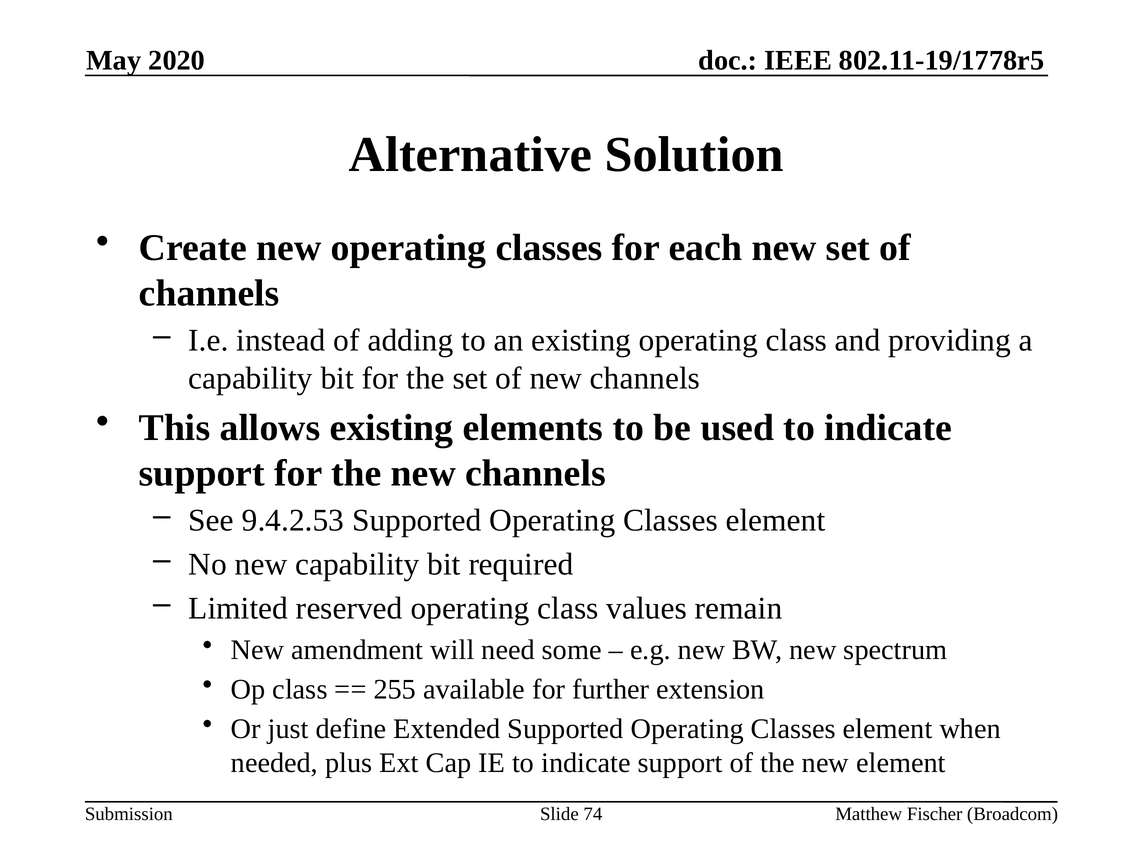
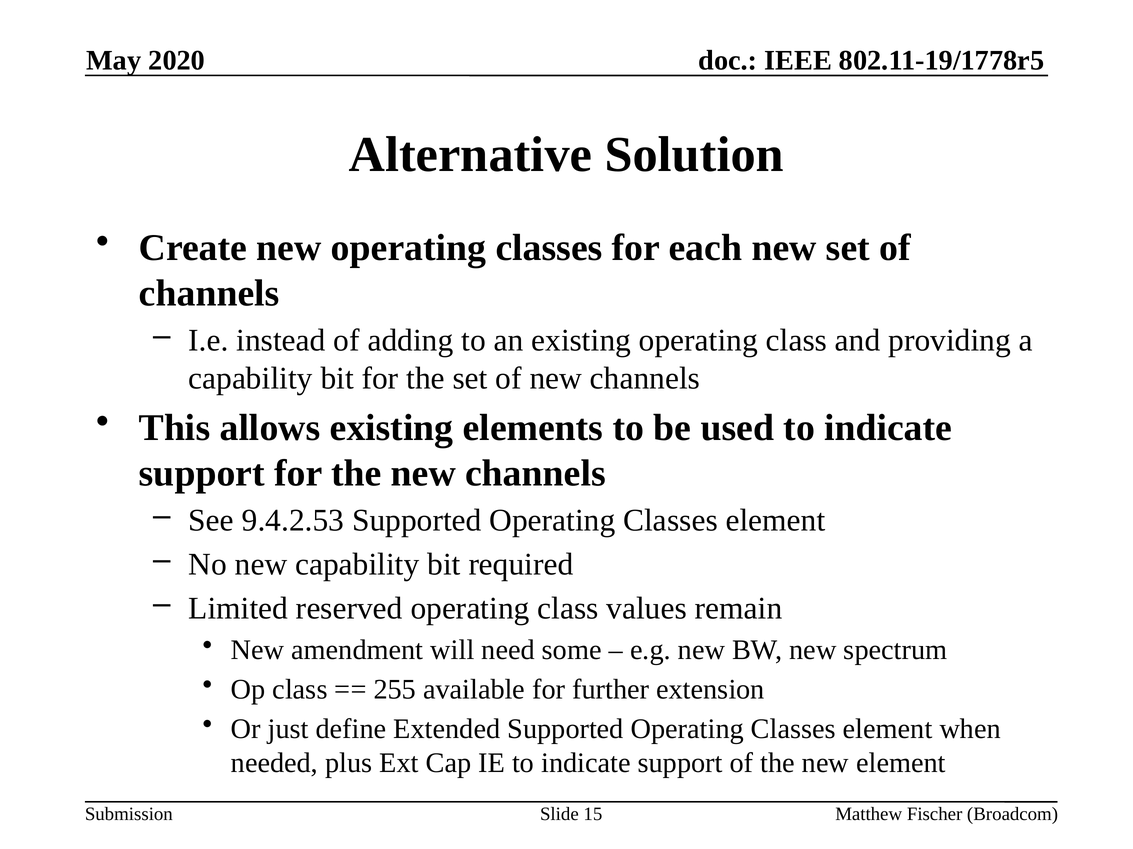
74: 74 -> 15
